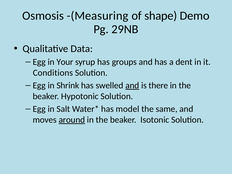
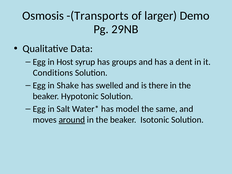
-(Measuring: -(Measuring -> -(Transports
shape: shape -> larger
Your: Your -> Host
Shrink: Shrink -> Shake
and at (132, 85) underline: present -> none
